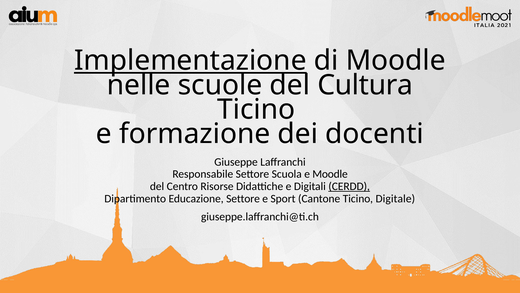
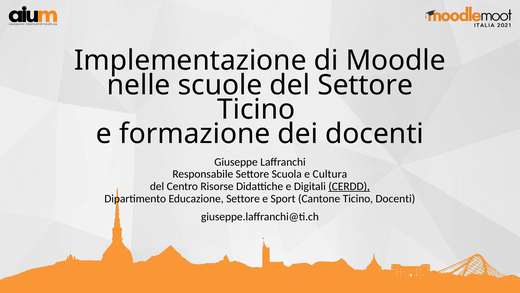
Implementazione underline: present -> none
del Cultura: Cultura -> Settore
e Moodle: Moodle -> Cultura
Ticino Digitale: Digitale -> Docenti
